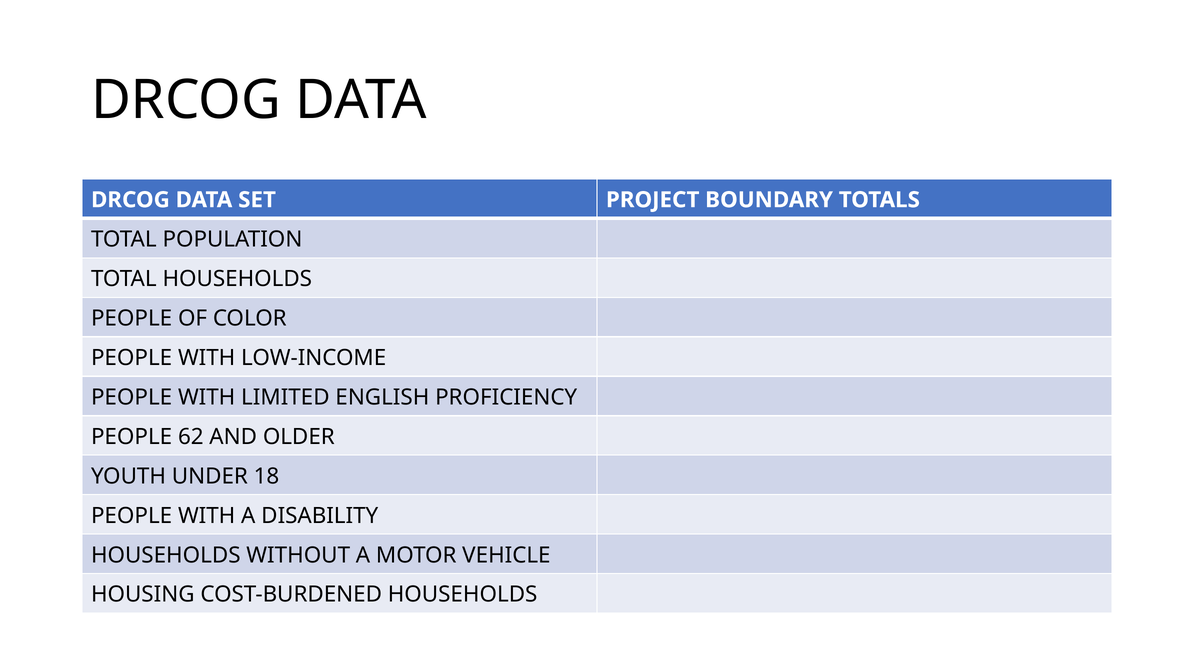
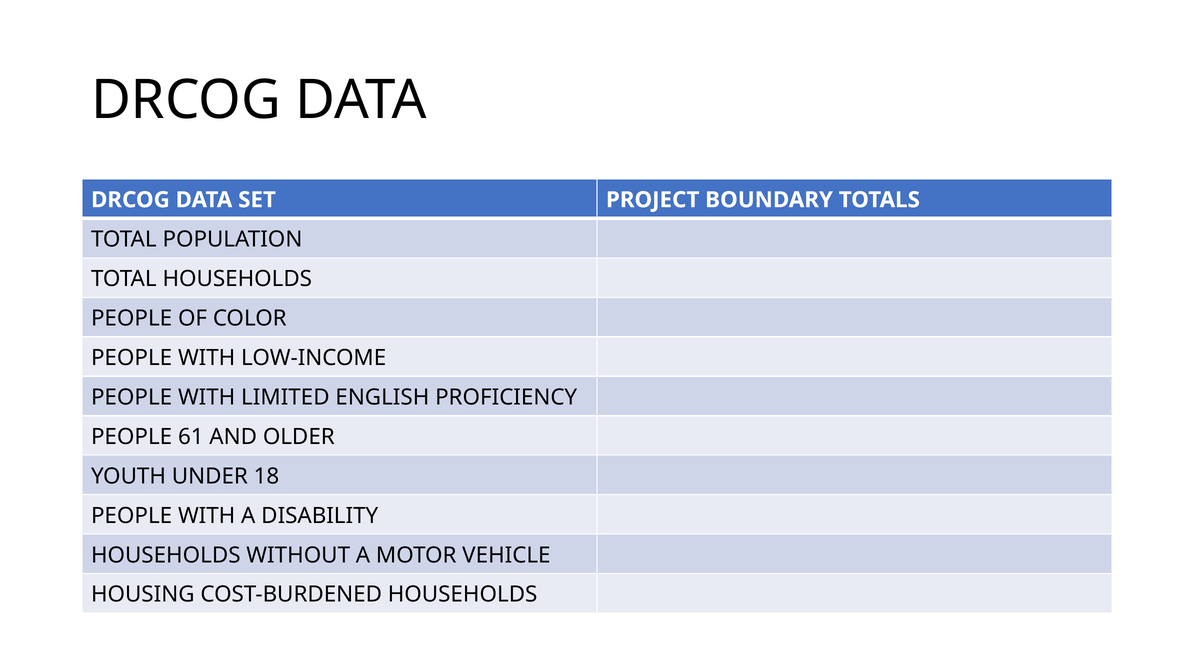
62: 62 -> 61
